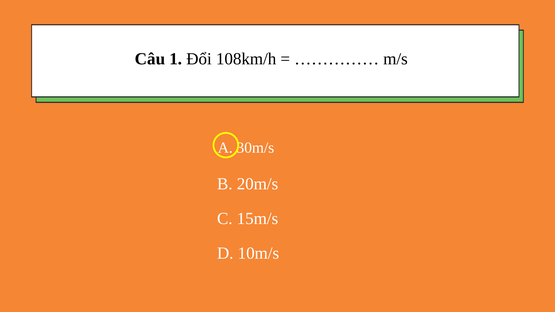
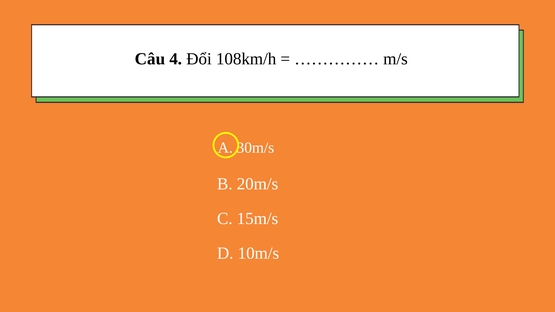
1: 1 -> 4
